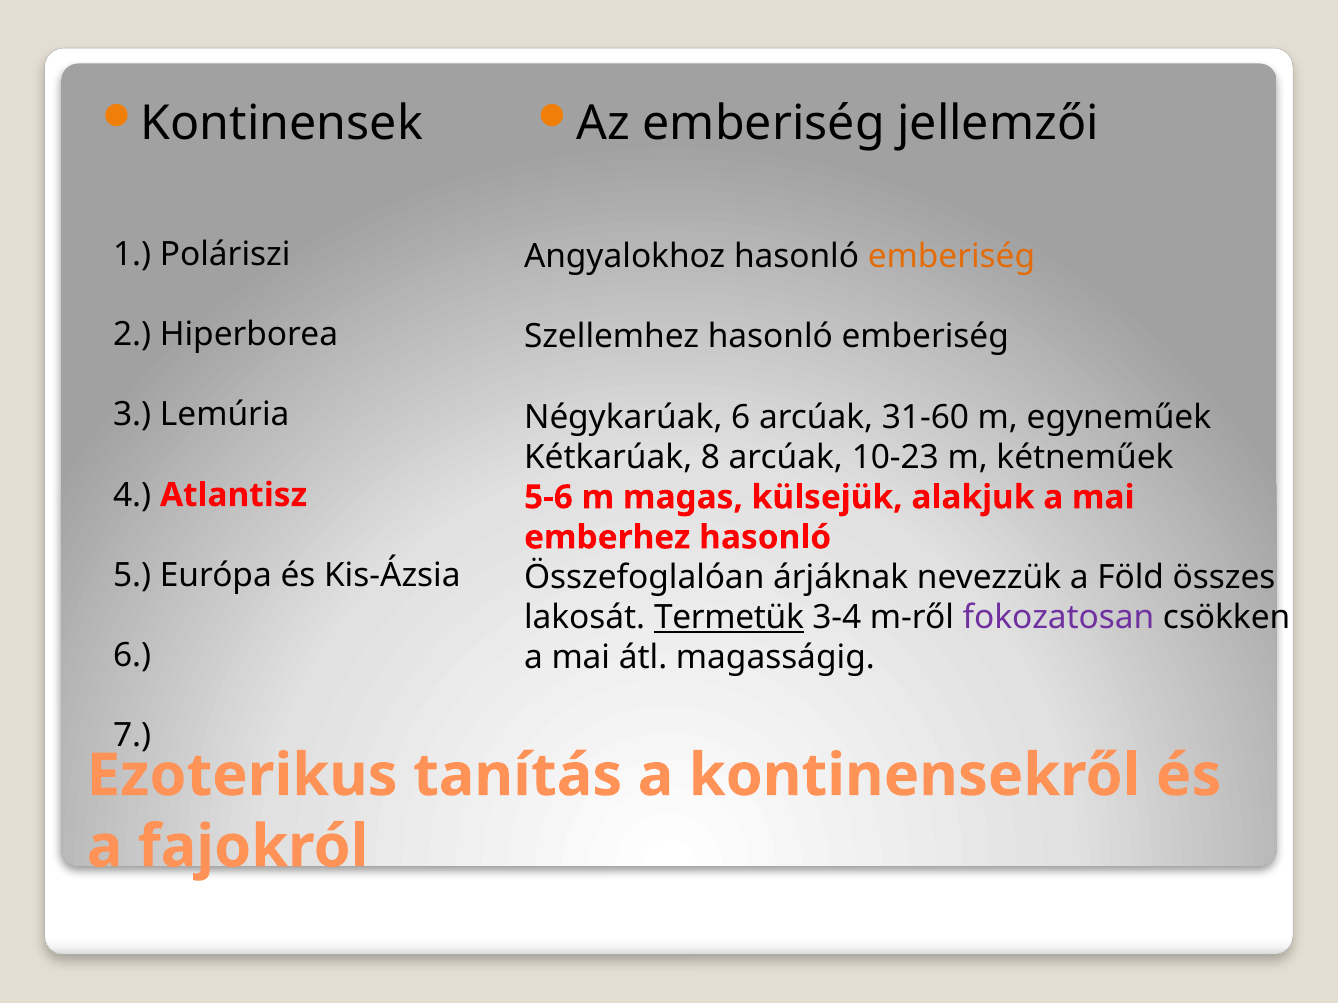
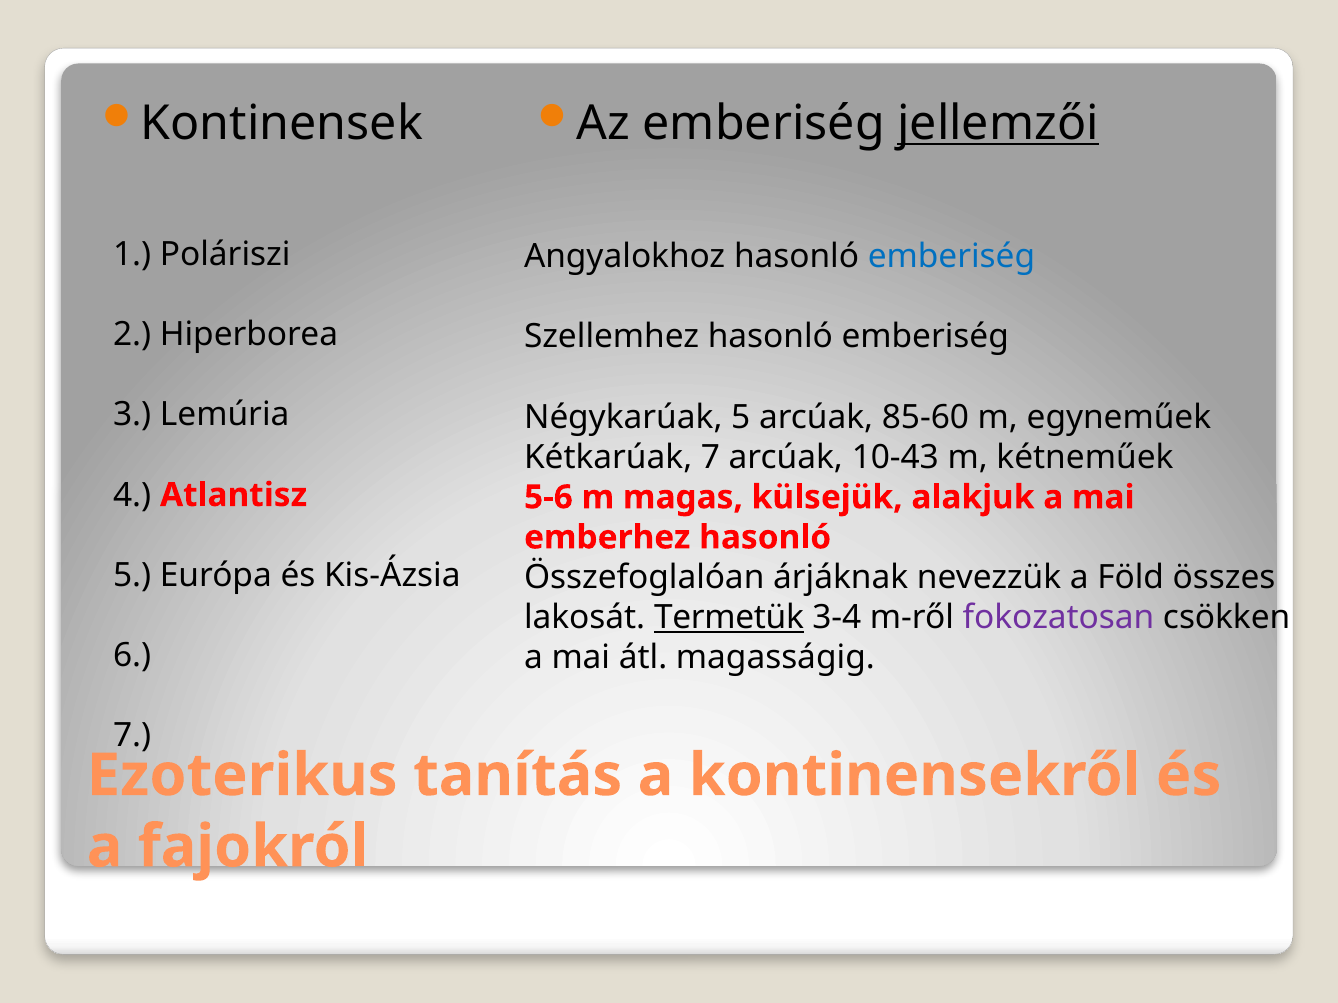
jellemzői underline: none -> present
emberiség at (951, 257) colour: orange -> blue
Négykarúak 6: 6 -> 5
31-60: 31-60 -> 85-60
Kétkarúak 8: 8 -> 7
10-23: 10-23 -> 10-43
